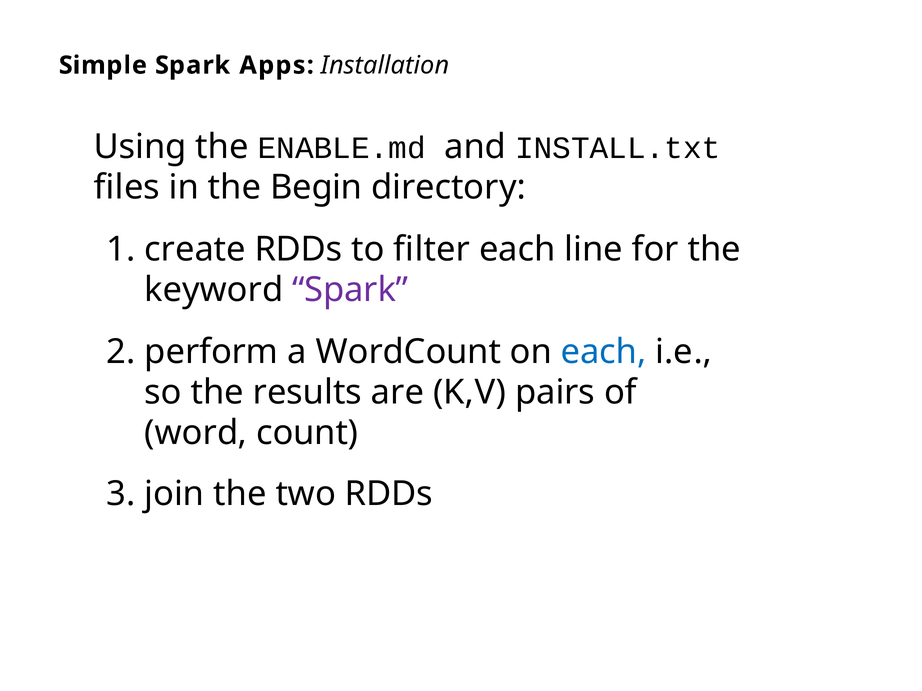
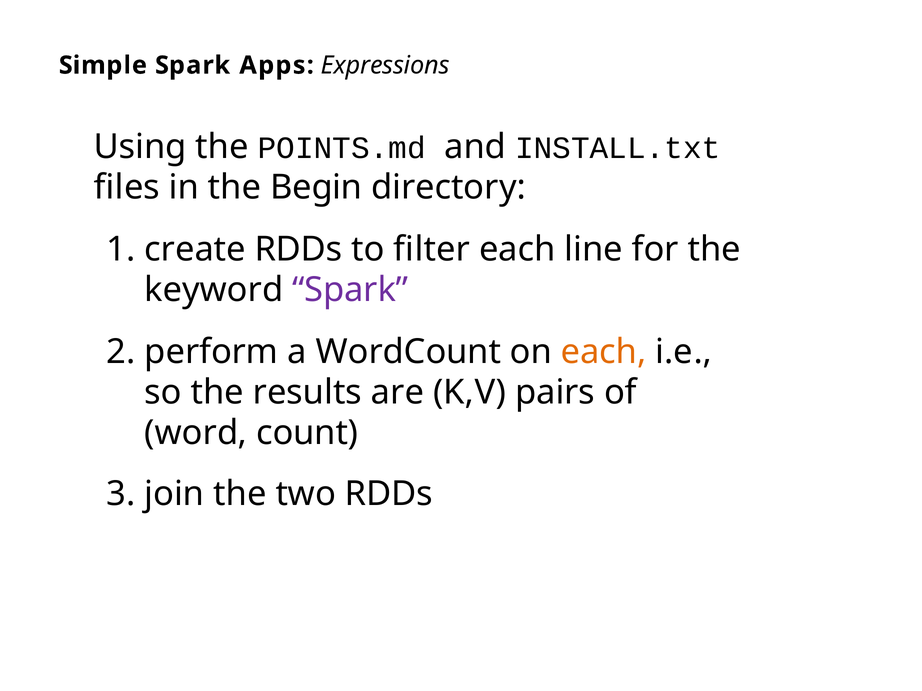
Installation: Installation -> Expressions
ENABLE.md: ENABLE.md -> POINTS.md
each at (604, 352) colour: blue -> orange
